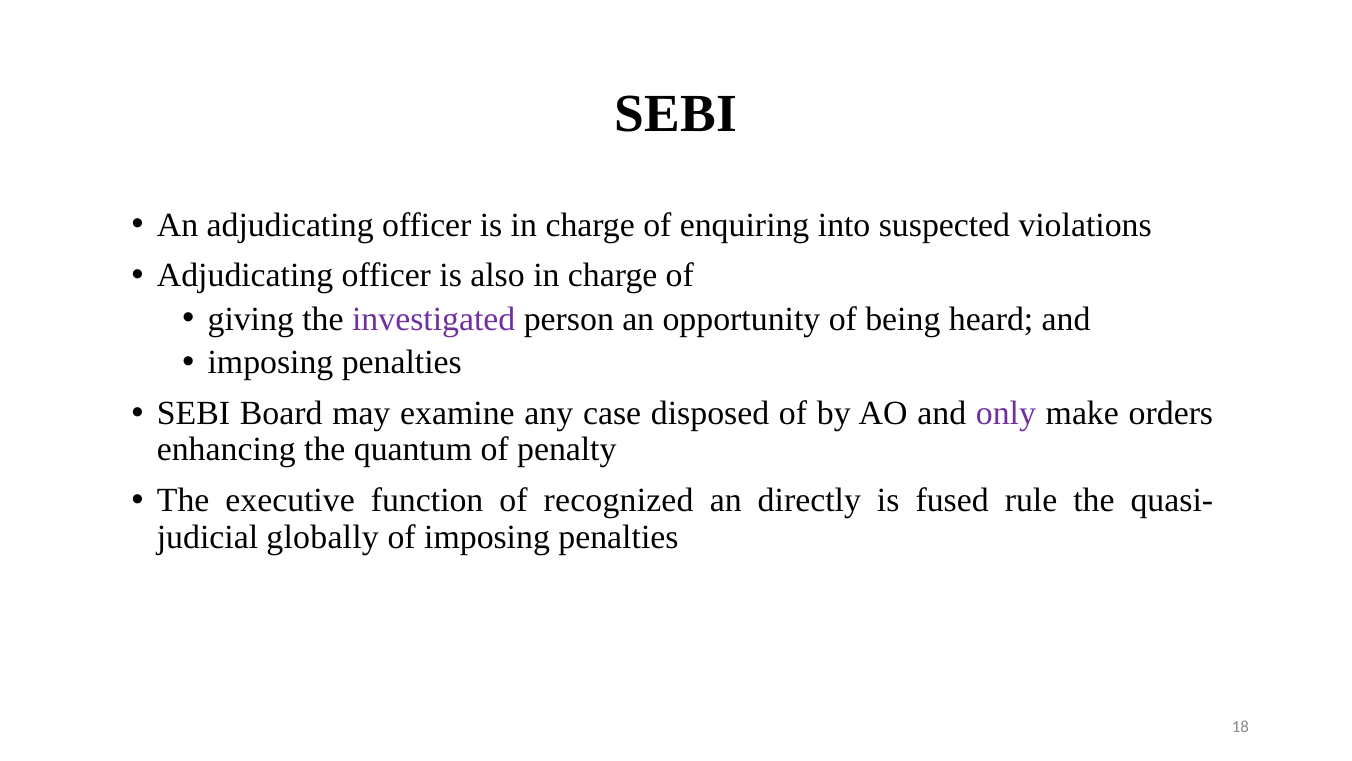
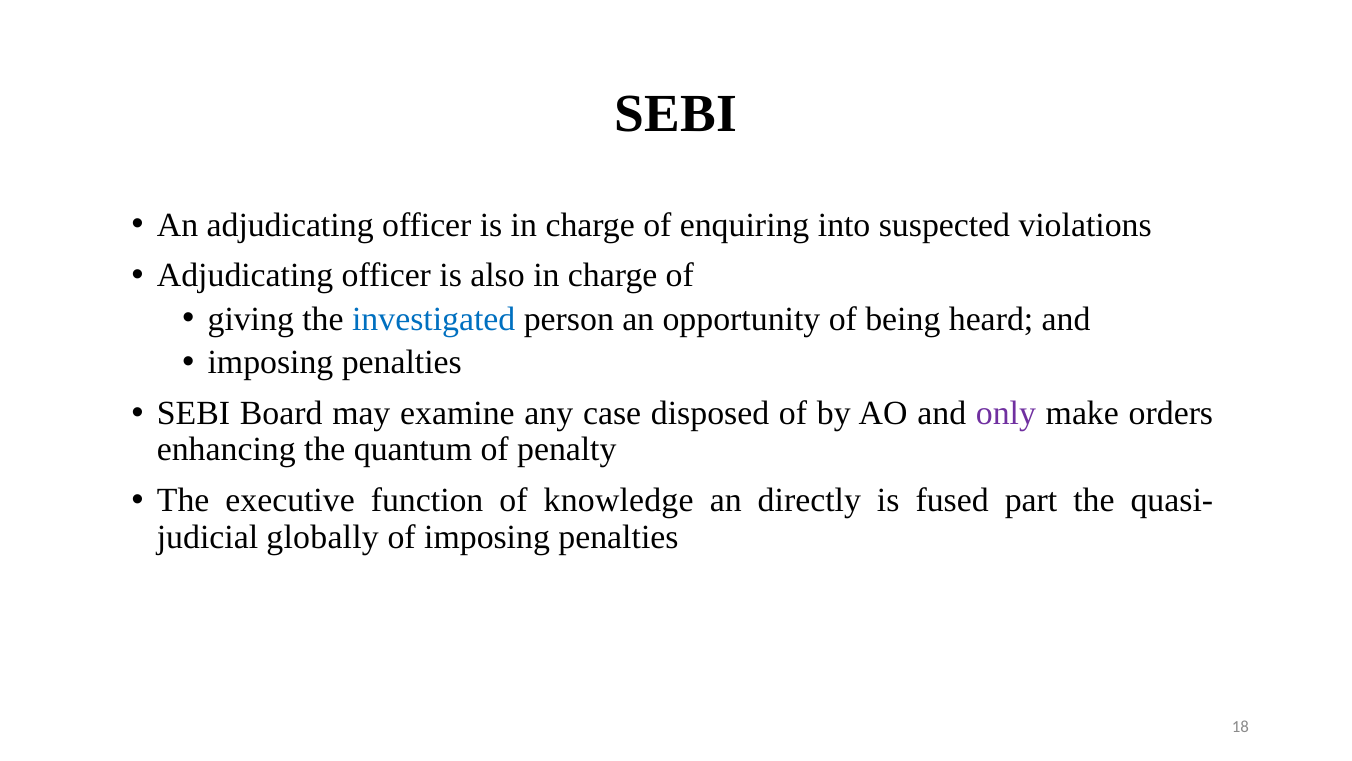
investigated colour: purple -> blue
recognized: recognized -> knowledge
rule: rule -> part
